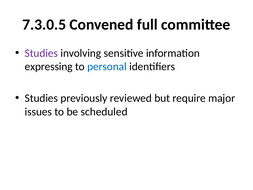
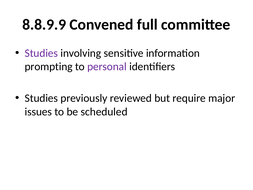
7.3.0.5: 7.3.0.5 -> 8.8.9.9
expressing: expressing -> prompting
personal colour: blue -> purple
